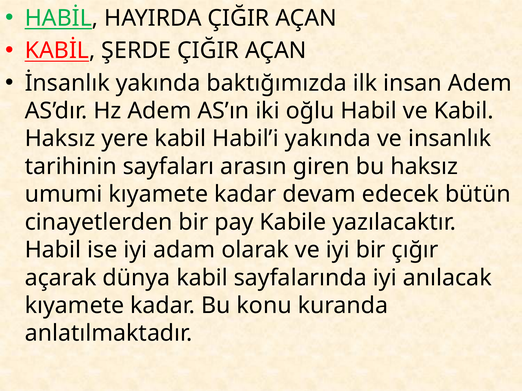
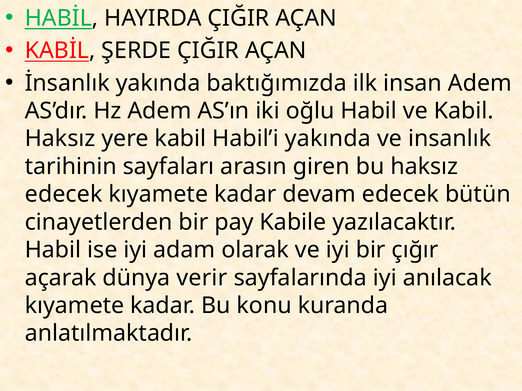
umumi at (64, 195): umumi -> edecek
dünya kabil: kabil -> verir
